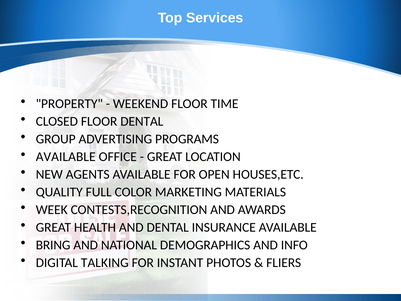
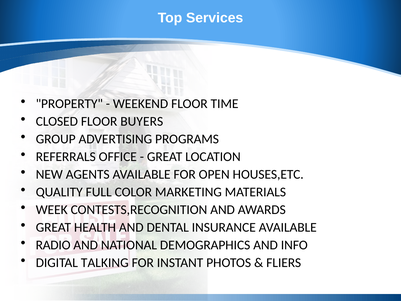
FLOOR DENTAL: DENTAL -> BUYERS
AVAILABLE at (66, 157): AVAILABLE -> REFERRALS
BRING: BRING -> RADIO
